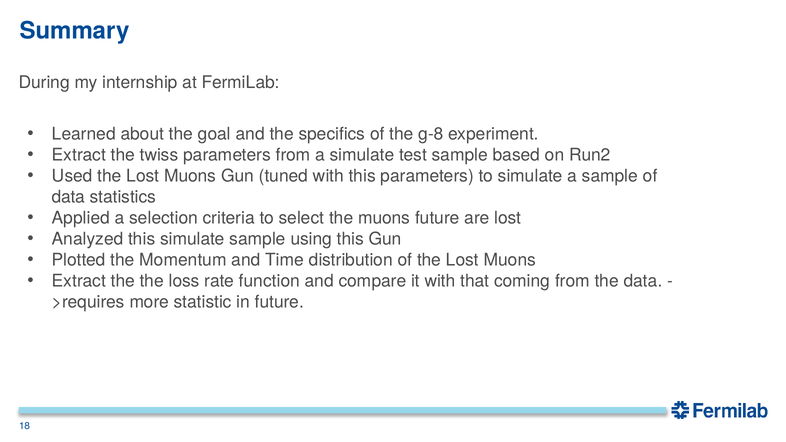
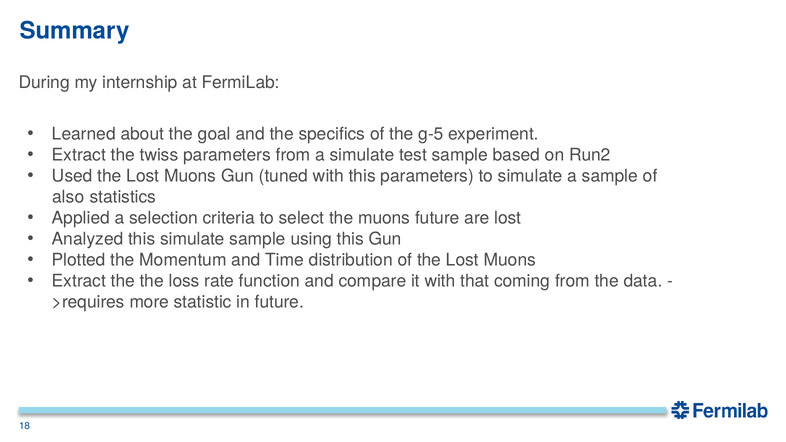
g-8: g-8 -> g-5
data at (68, 197): data -> also
